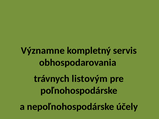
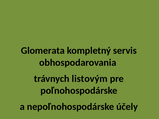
Významne: Významne -> Glomerata
